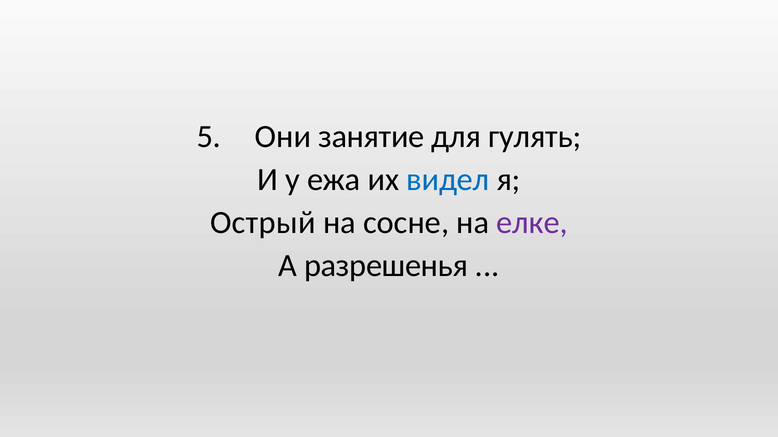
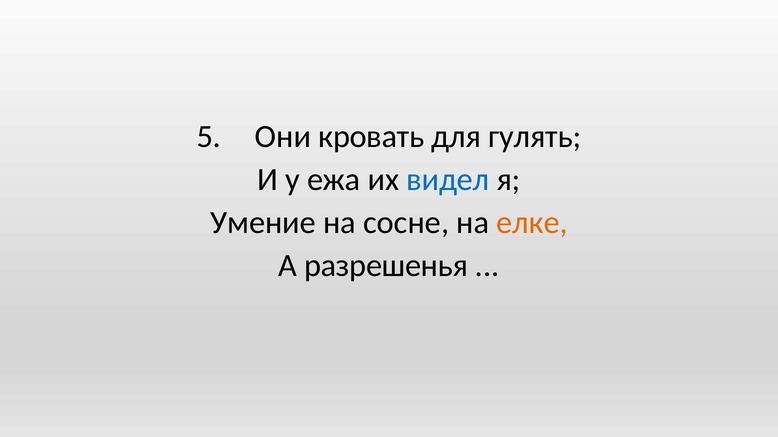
занятие: занятие -> кровать
Острый: Острый -> Умение
елке colour: purple -> orange
